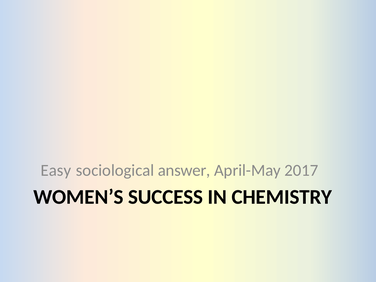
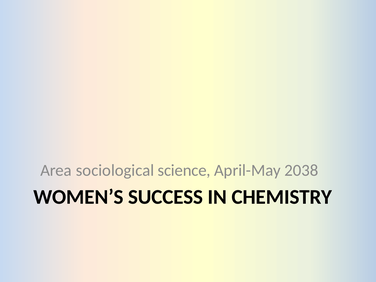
Easy: Easy -> Area
answer: answer -> science
2017: 2017 -> 2038
